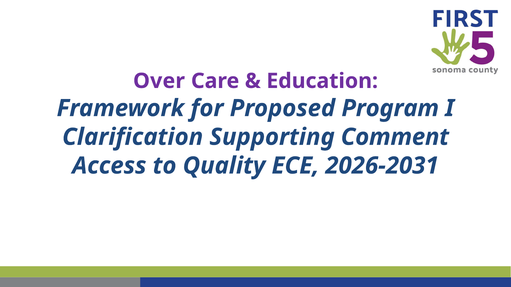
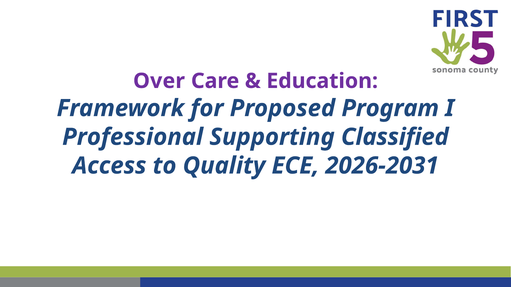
Clarification: Clarification -> Professional
Comment: Comment -> Classified
